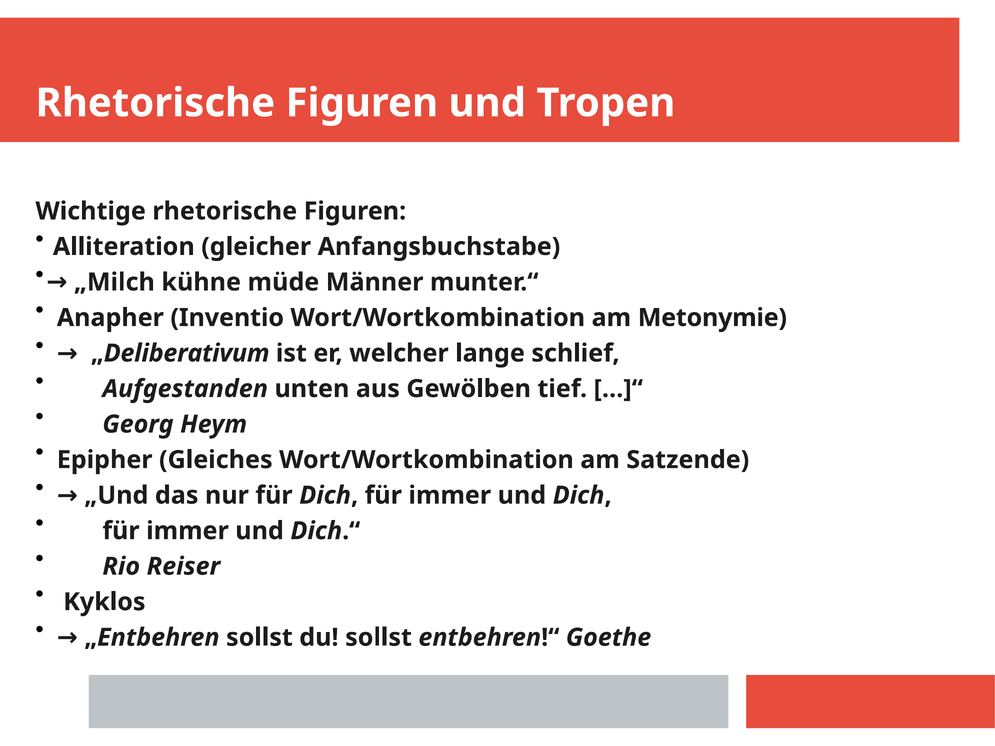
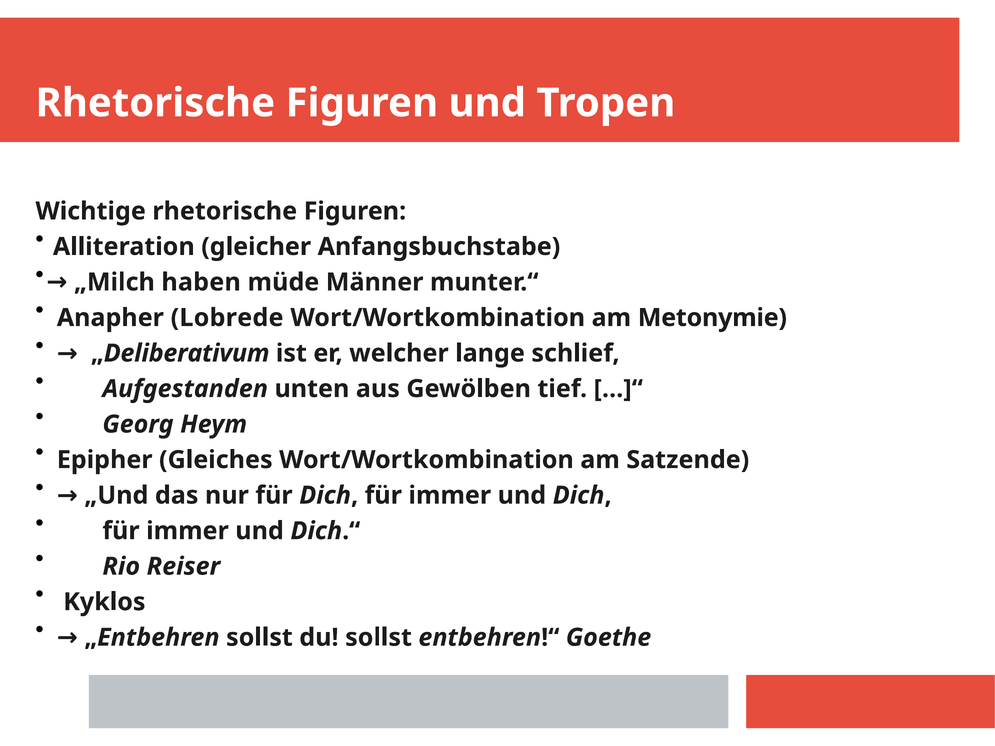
kühne: kühne -> haben
Inventio: Inventio -> Lobrede
